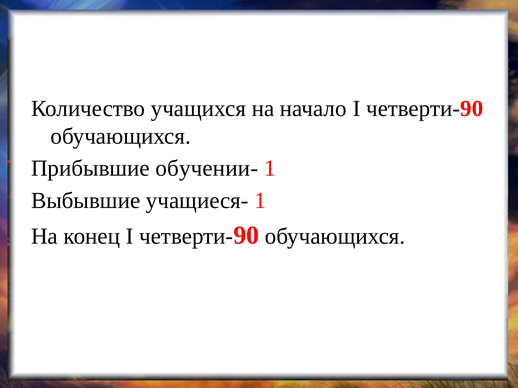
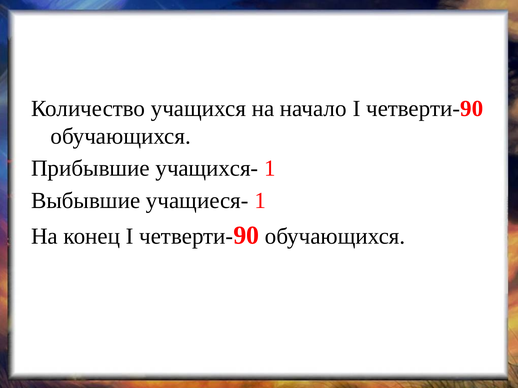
обучении-: обучении- -> учащихся-
